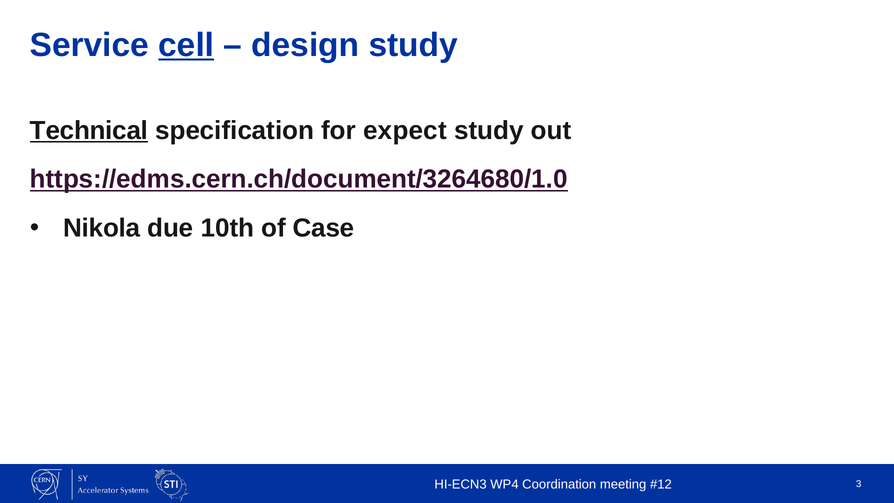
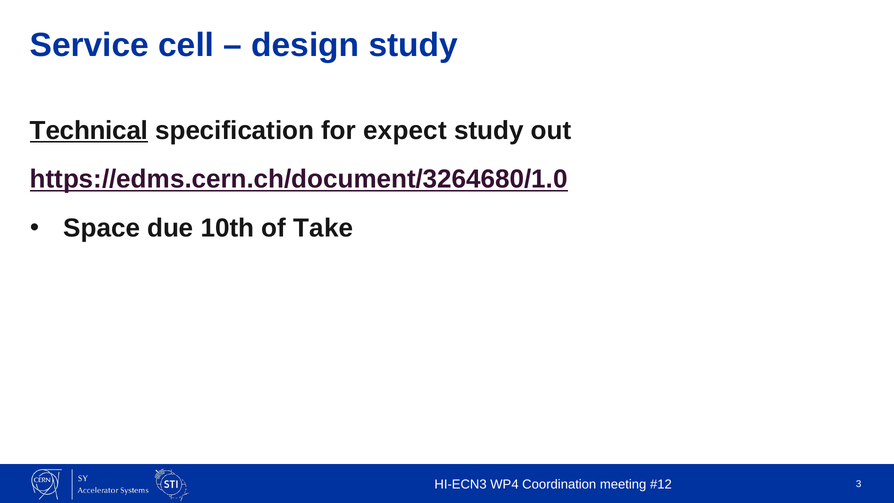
cell underline: present -> none
Nikola: Nikola -> Space
Case: Case -> Take
